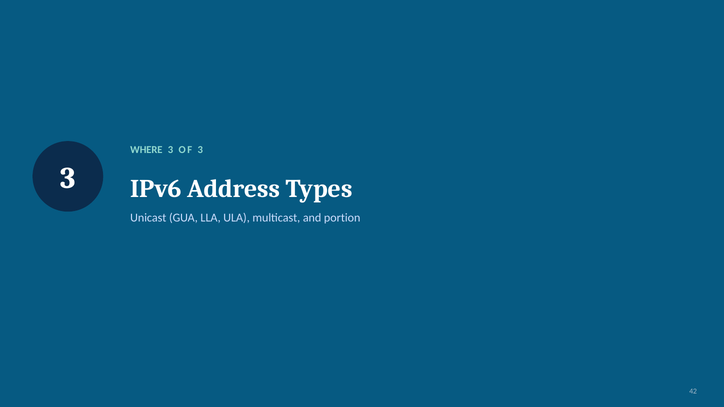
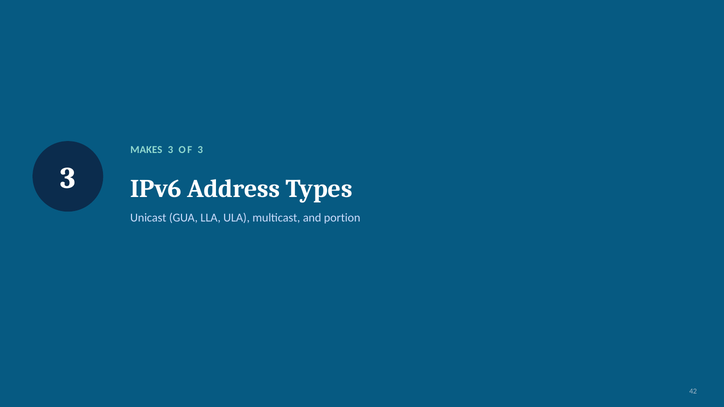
WHERE: WHERE -> MAKES
